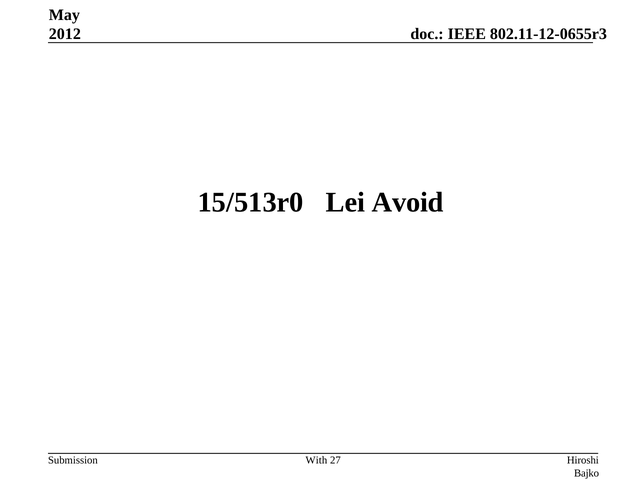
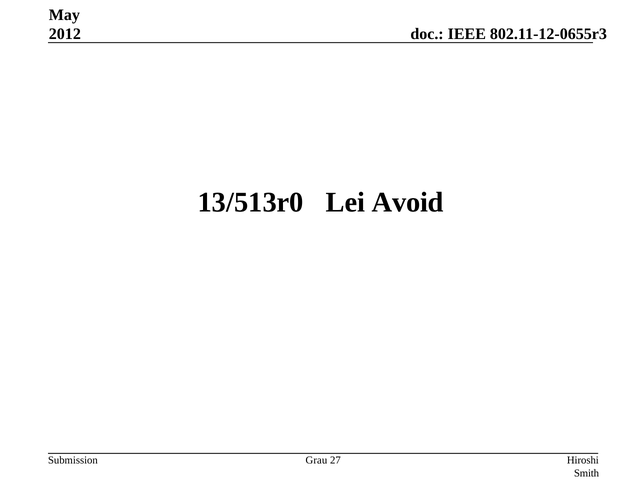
15/513r0: 15/513r0 -> 13/513r0
With: With -> Grau
Bajko: Bajko -> Smith
